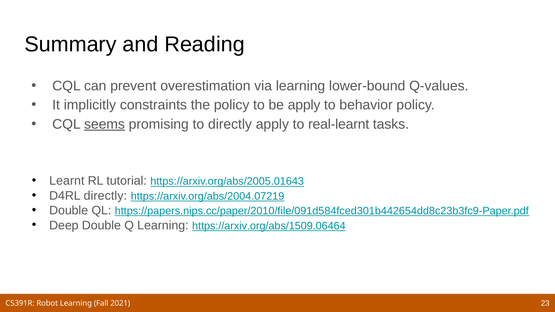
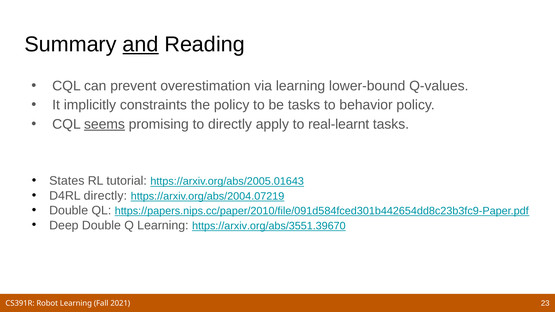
and underline: none -> present
be apply: apply -> tasks
Learnt: Learnt -> States
https://arxiv.org/abs/1509.06464: https://arxiv.org/abs/1509.06464 -> https://arxiv.org/abs/3551.39670
